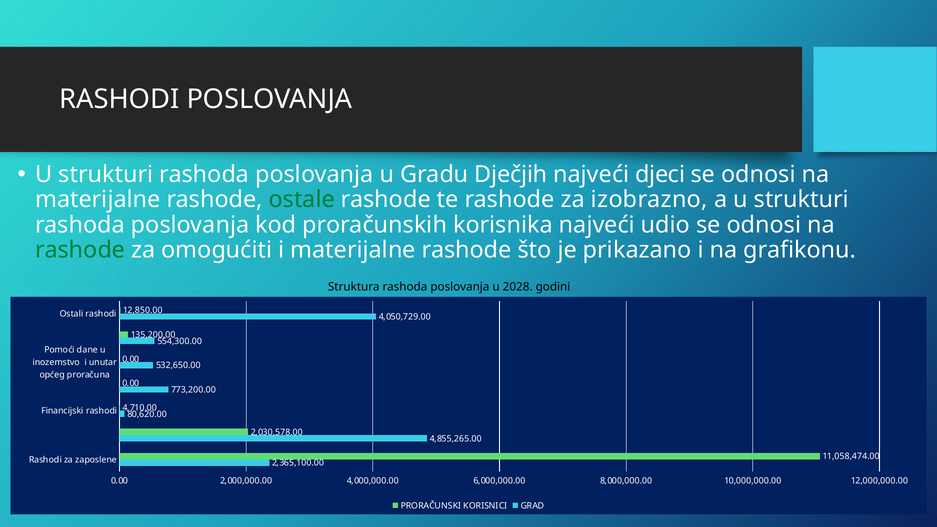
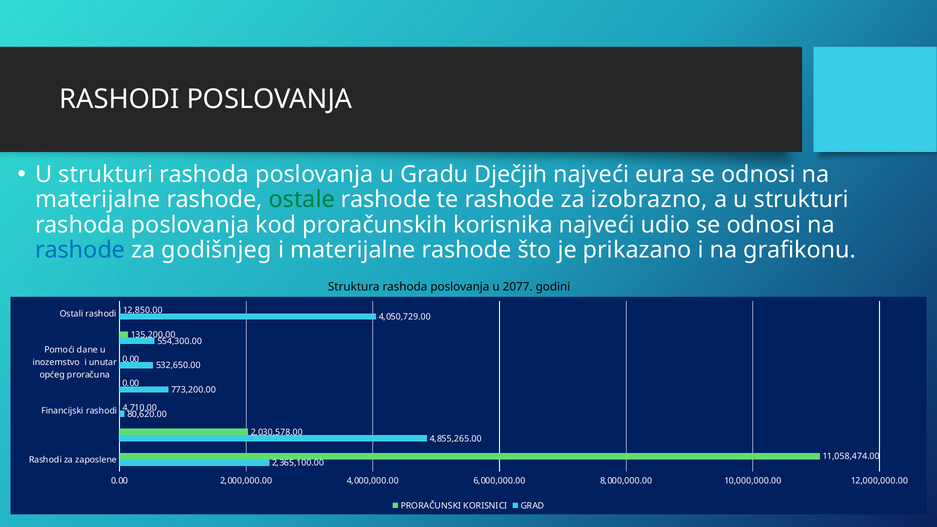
djeci: djeci -> eura
rashode at (80, 250) colour: green -> blue
omogućiti: omogućiti -> godišnjeg
2028: 2028 -> 2077
